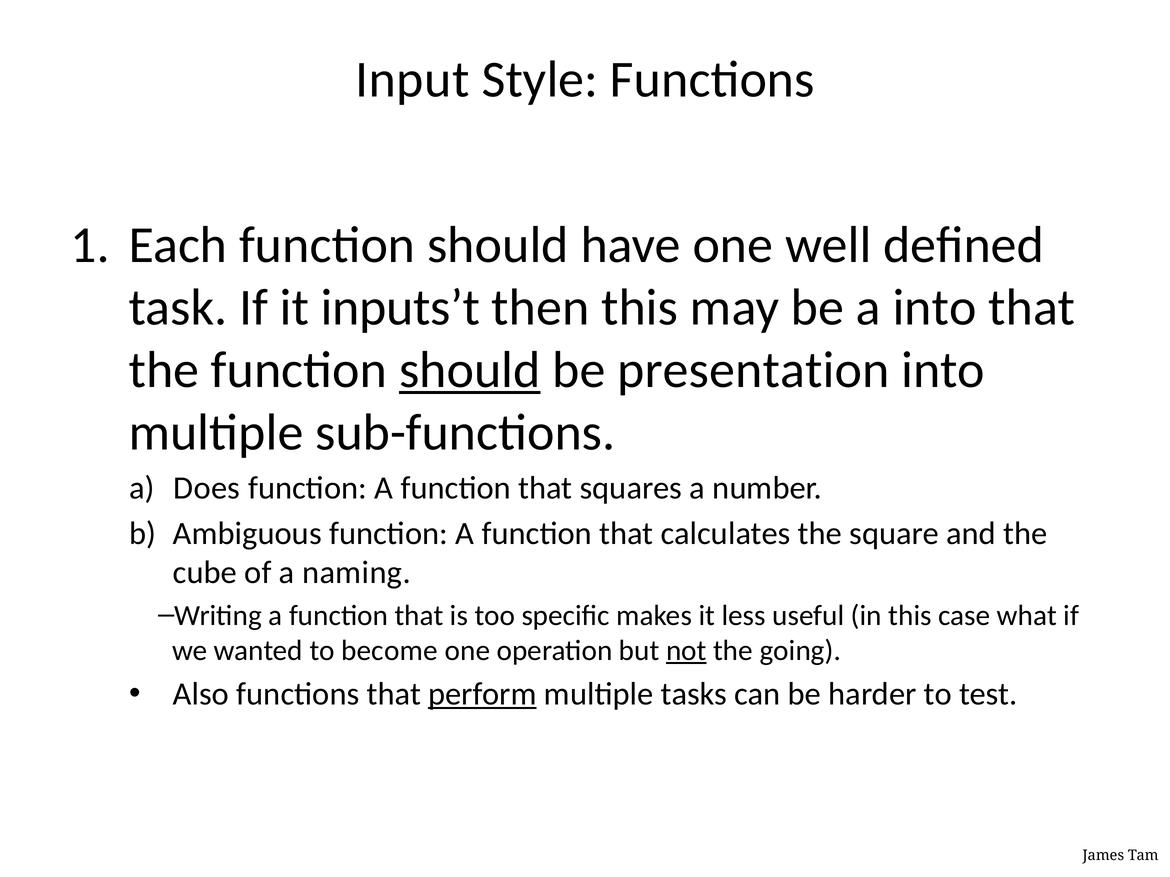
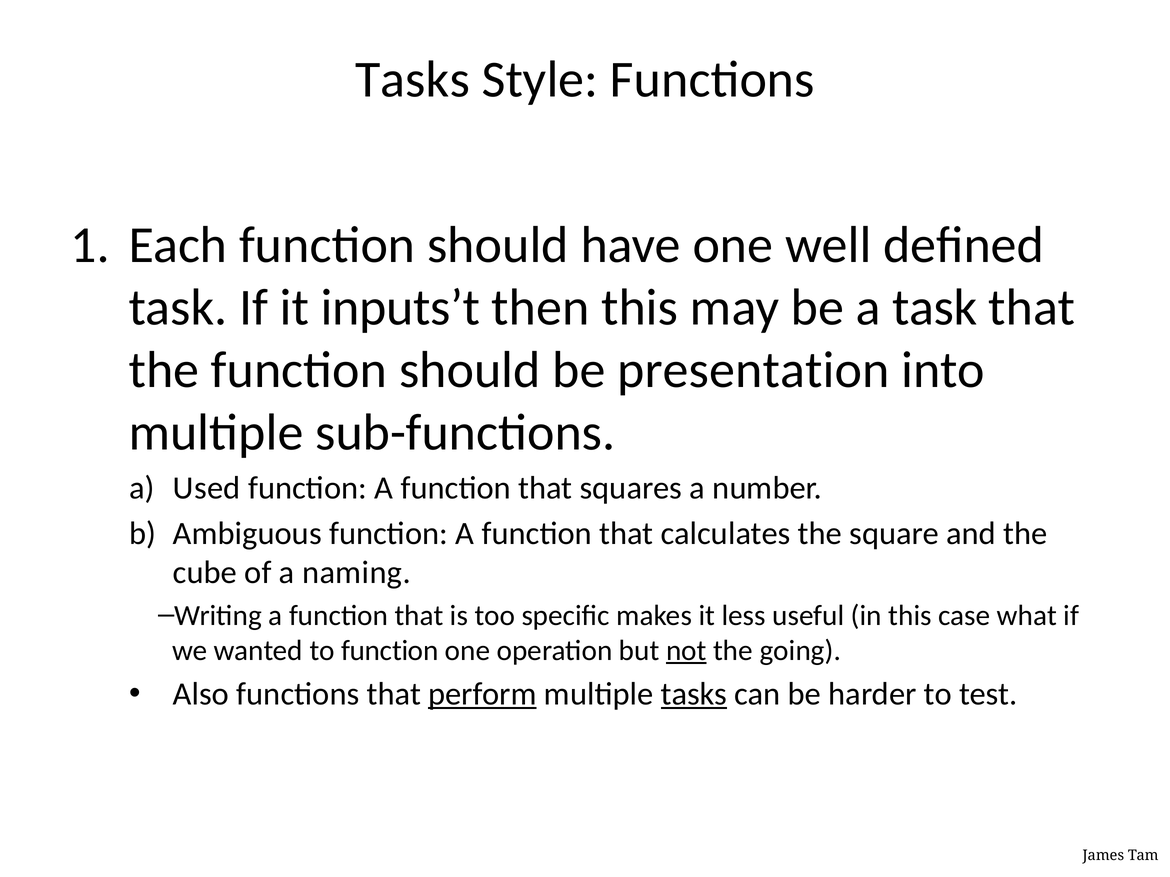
Input at (412, 80): Input -> Tasks
a into: into -> task
should at (470, 370) underline: present -> none
Does: Does -> Used
to become: become -> function
tasks at (694, 695) underline: none -> present
